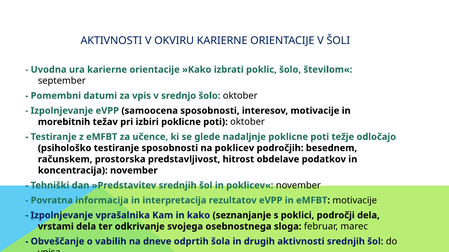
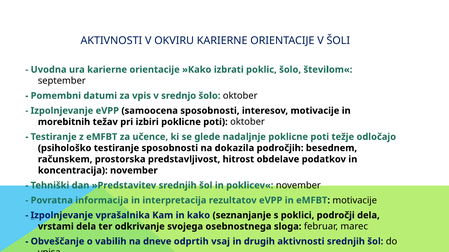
poklicev: poklicev -> dokazila
šola: šola -> vsaj
